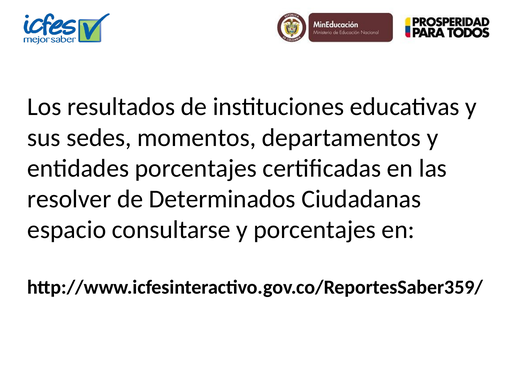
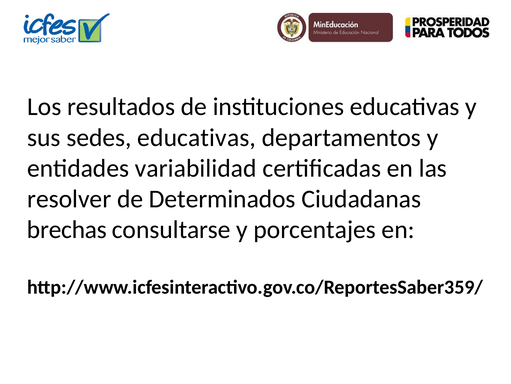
sedes momentos: momentos -> educativas
entidades porcentajes: porcentajes -> variabilidad
espacio: espacio -> brechas
